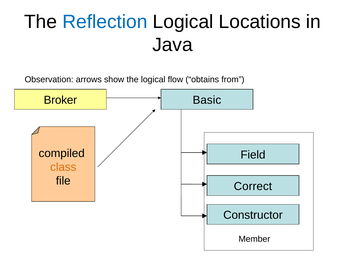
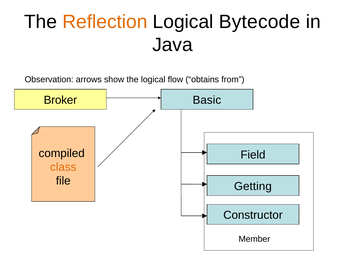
Reflection colour: blue -> orange
Locations: Locations -> Bytecode
Correct: Correct -> Getting
